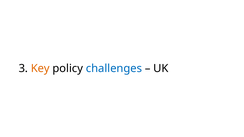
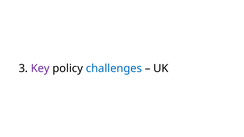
Key colour: orange -> purple
